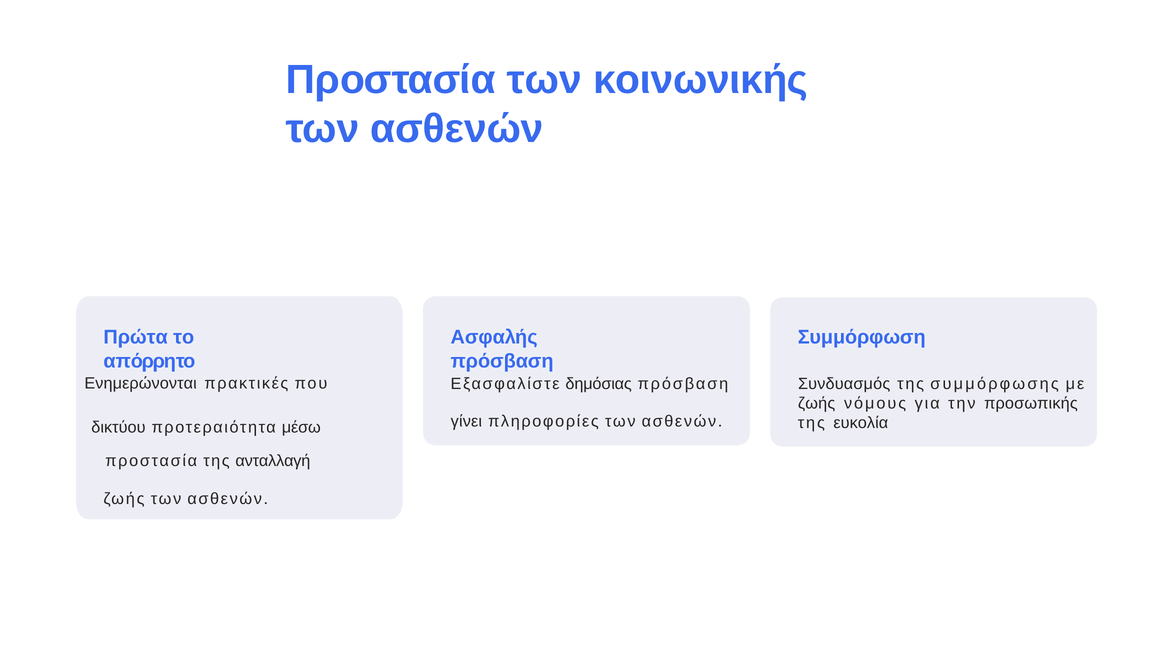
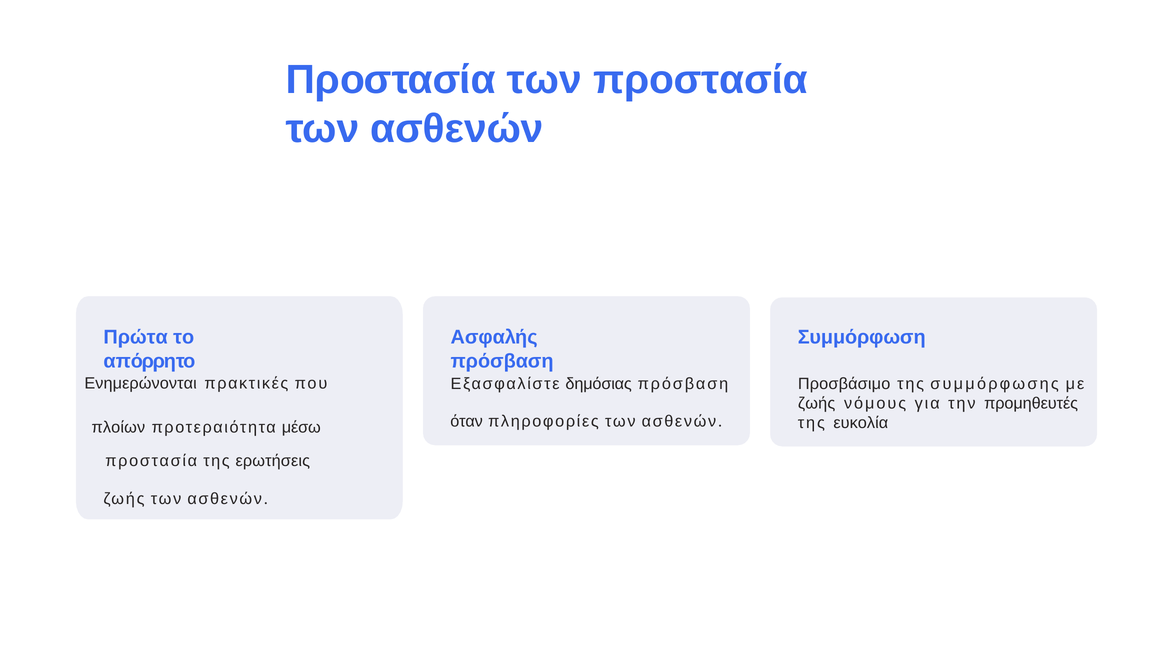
των κοινωνικής: κοινωνικής -> προστασία
Συνδυασμός: Συνδυασμός -> Προσβάσιμο
προσωπικής: προσωπικής -> προμηθευτές
γίνει: γίνει -> όταν
δικτύου: δικτύου -> πλοίων
ανταλλαγή: ανταλλαγή -> ερωτήσεις
